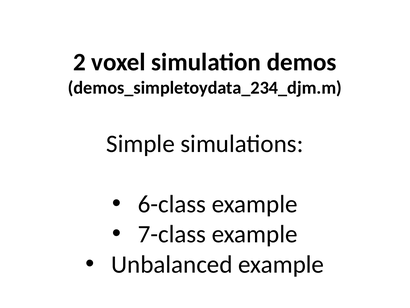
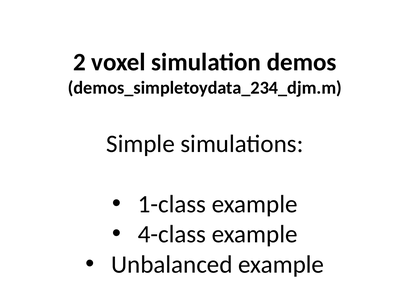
6-class: 6-class -> 1-class
7-class: 7-class -> 4-class
